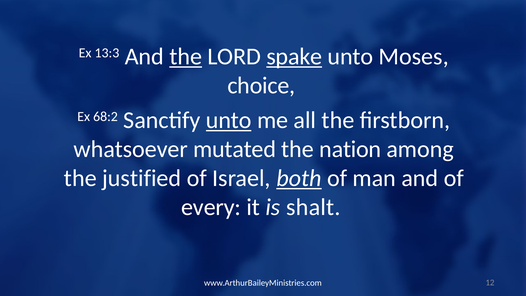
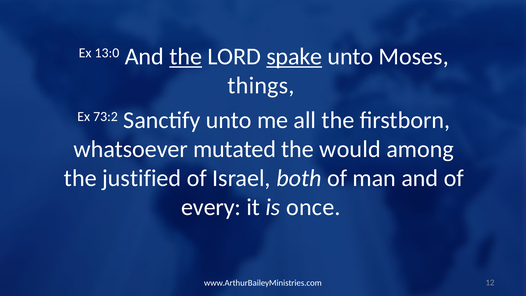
13:3: 13:3 -> 13:0
choice: choice -> things
68:2: 68:2 -> 73:2
unto at (229, 120) underline: present -> none
nation: nation -> would
both underline: present -> none
shalt: shalt -> once
